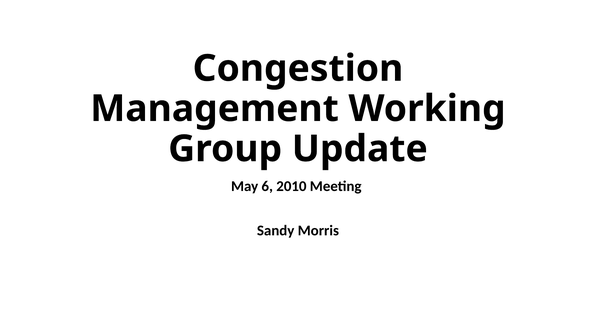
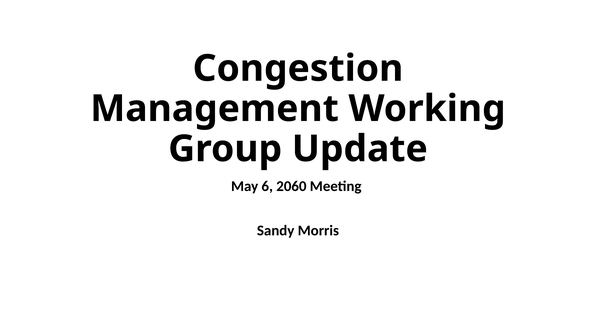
2010: 2010 -> 2060
